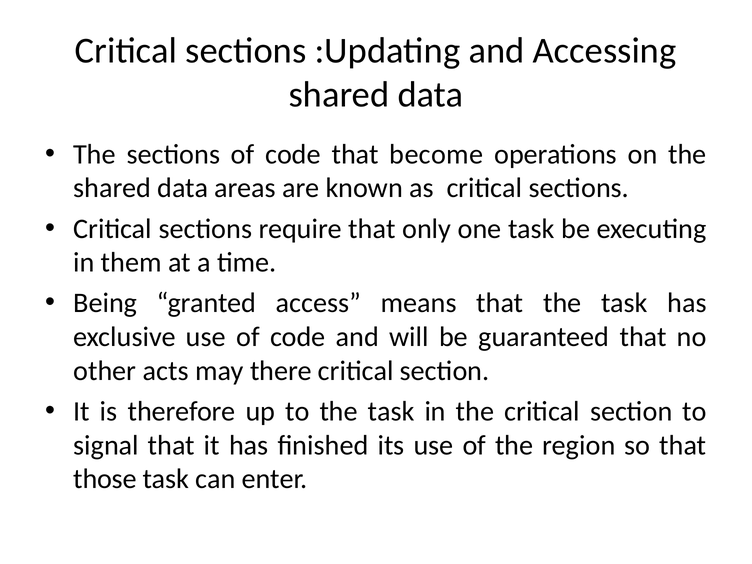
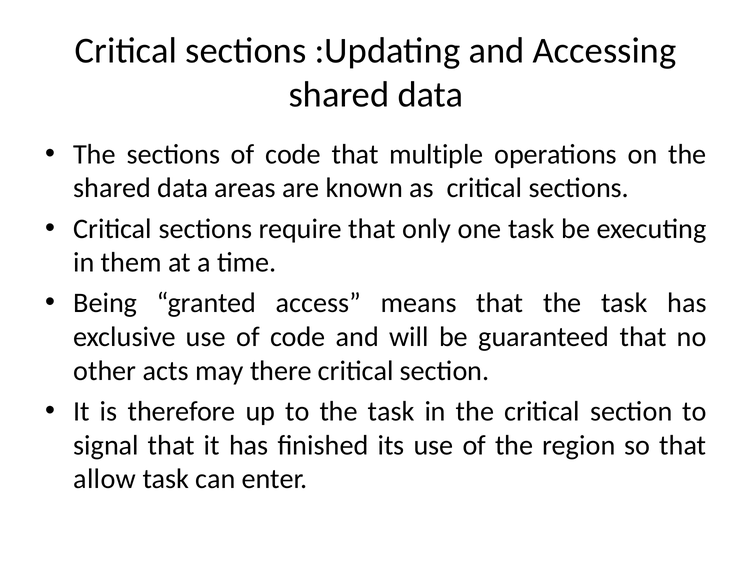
become: become -> multiple
those: those -> allow
